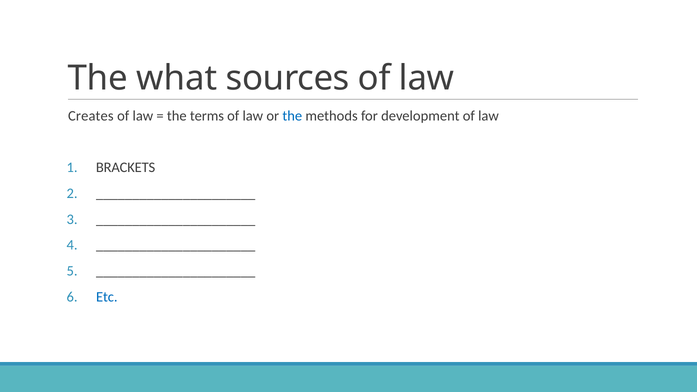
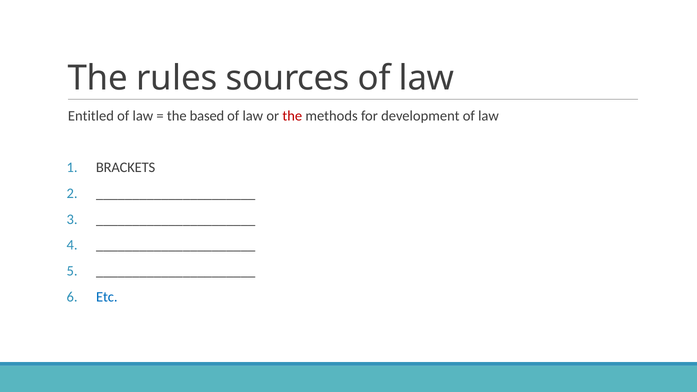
what: what -> rules
Creates: Creates -> Entitled
terms: terms -> based
the at (292, 116) colour: blue -> red
